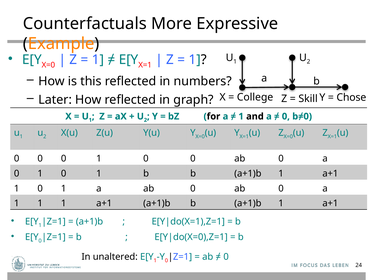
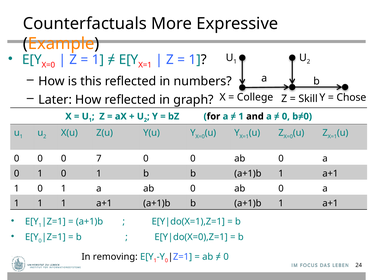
0 0 1: 1 -> 7
unaltered: unaltered -> removing
